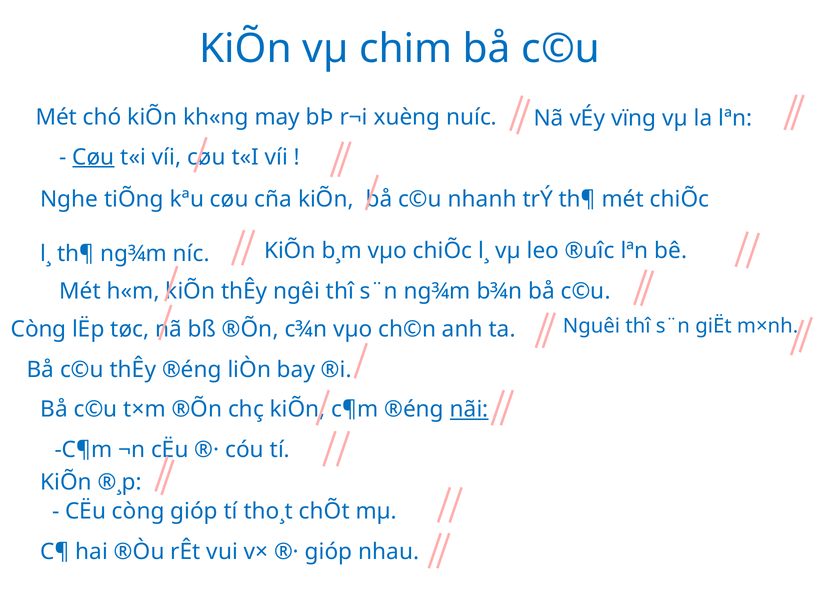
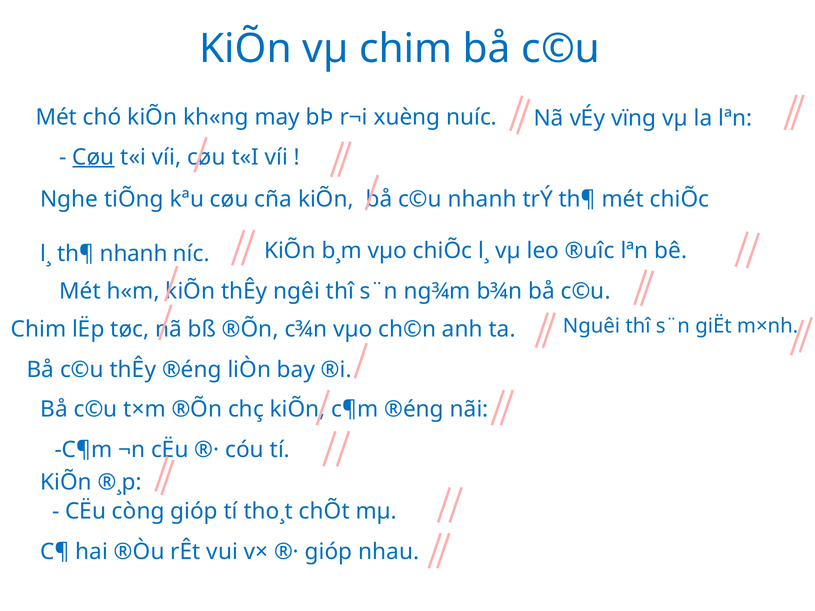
th¶ ng¾m: ng¾m -> nhanh
Còng at (39, 329): Còng -> Chim
nãi underline: present -> none
